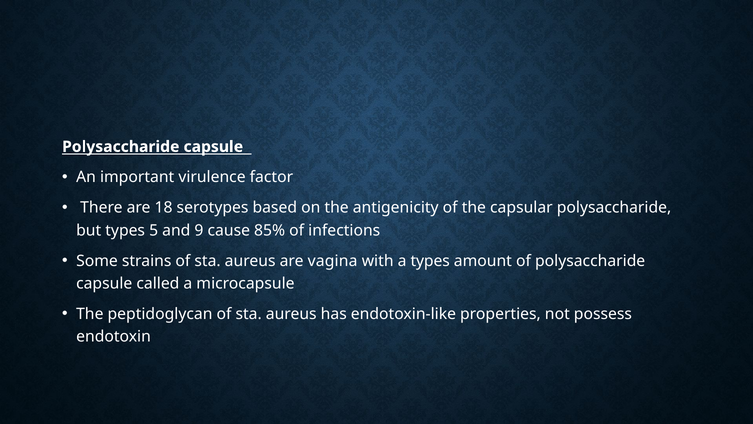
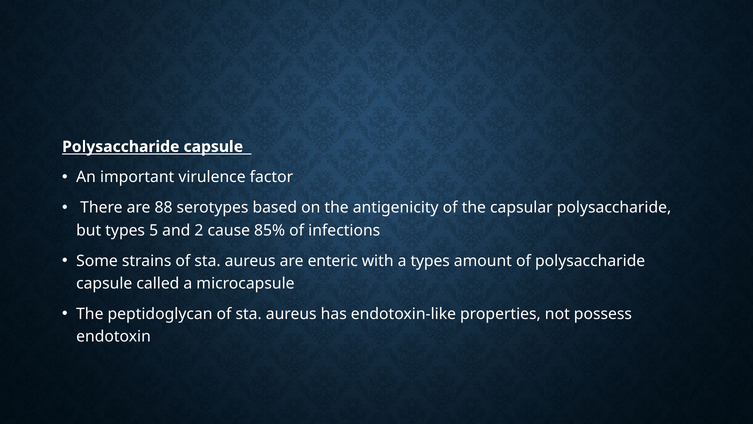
18: 18 -> 88
9: 9 -> 2
vagina: vagina -> enteric
